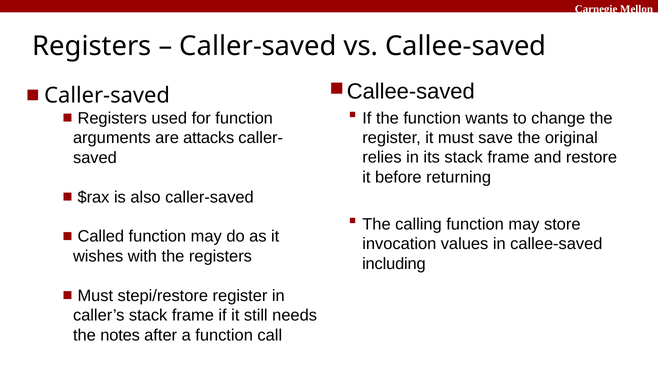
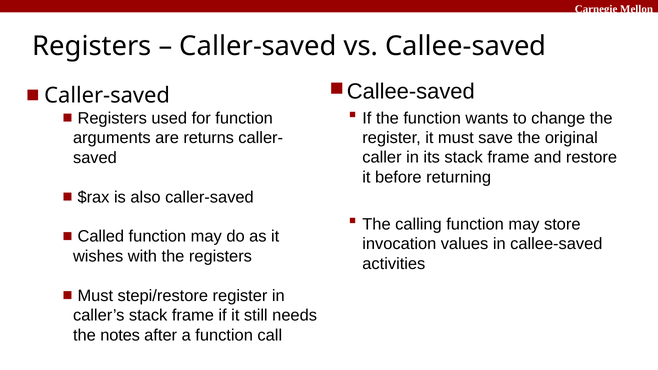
attacks: attacks -> returns
relies: relies -> caller
including: including -> activities
